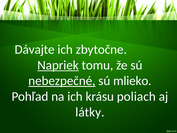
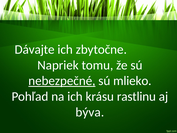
Napriek underline: present -> none
poliach: poliach -> rastlinu
látky: látky -> býva
